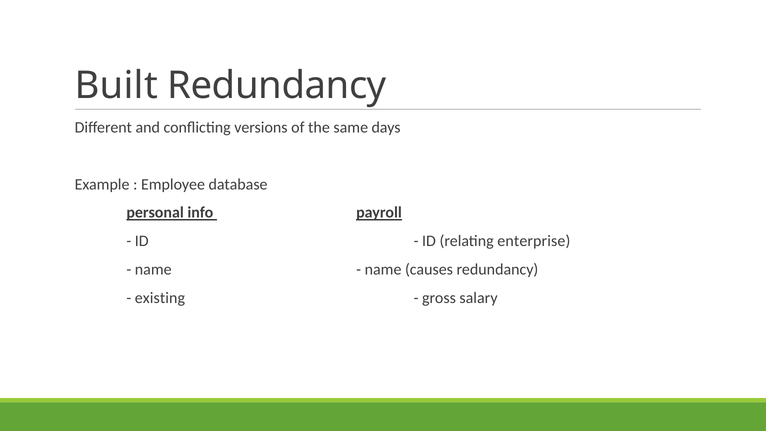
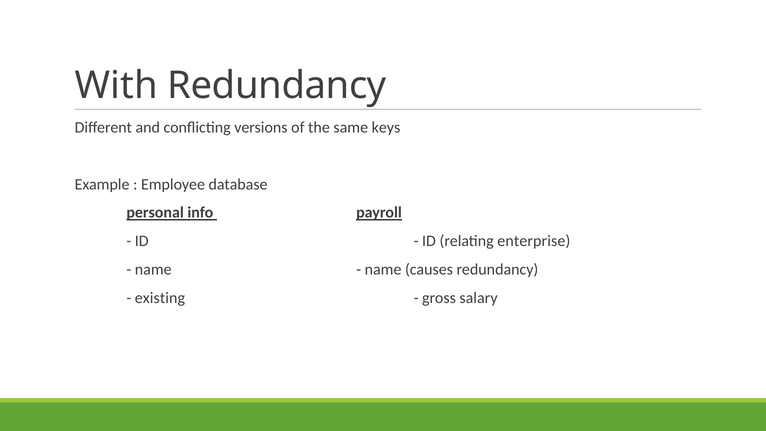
Built: Built -> With
days: days -> keys
